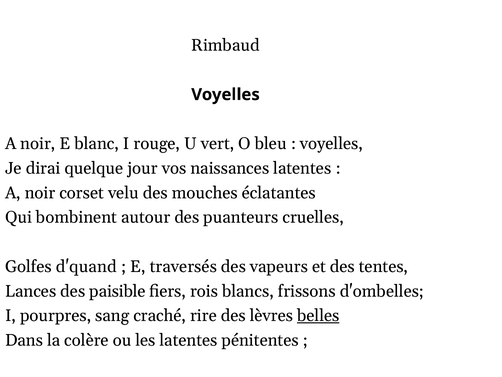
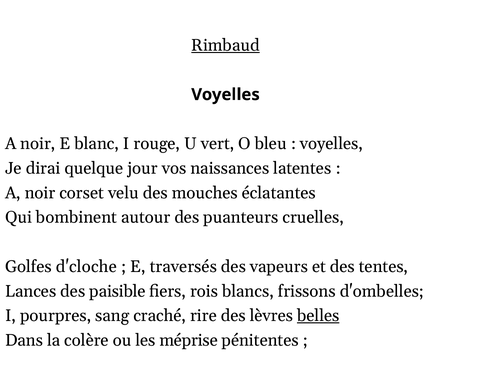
Rimbaud underline: none -> present
d'quand: d'quand -> d'cloche
les latentes: latentes -> méprise
